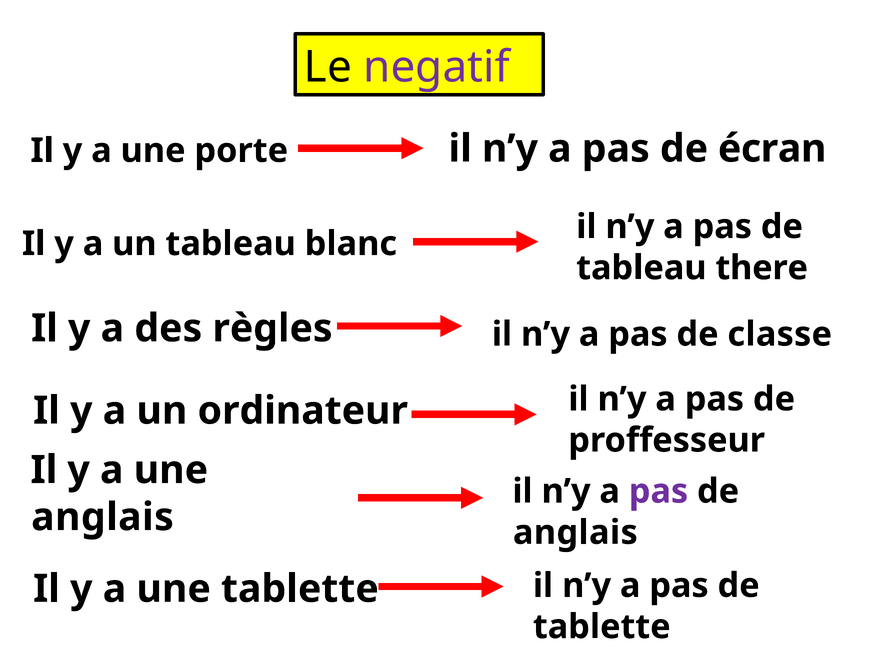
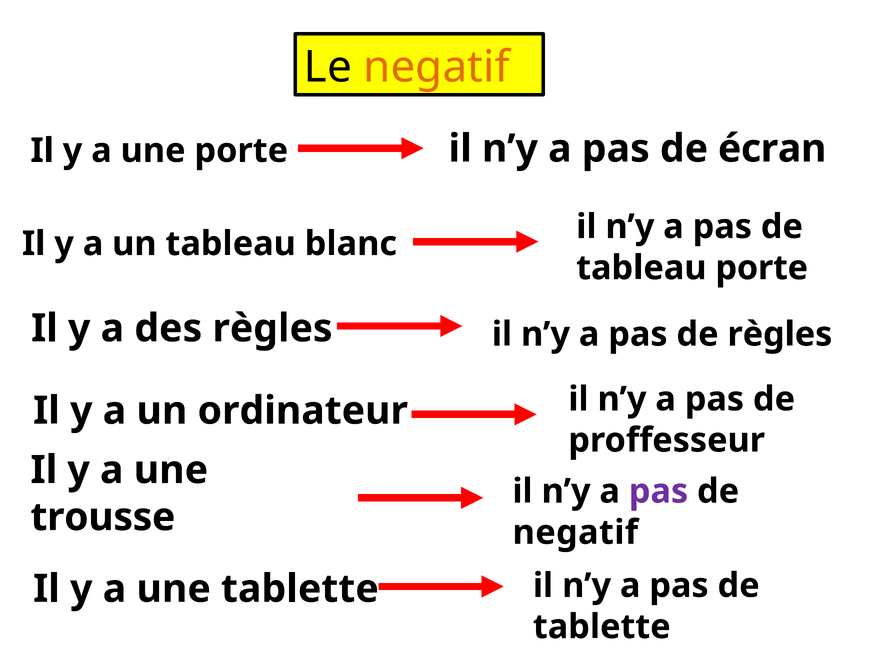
negatif at (437, 67) colour: purple -> orange
tableau there: there -> porte
de classe: classe -> règles
anglais at (102, 517): anglais -> trousse
anglais at (575, 532): anglais -> negatif
